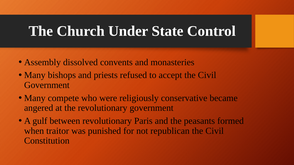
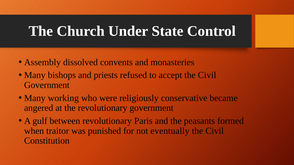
compete: compete -> working
republican: republican -> eventually
